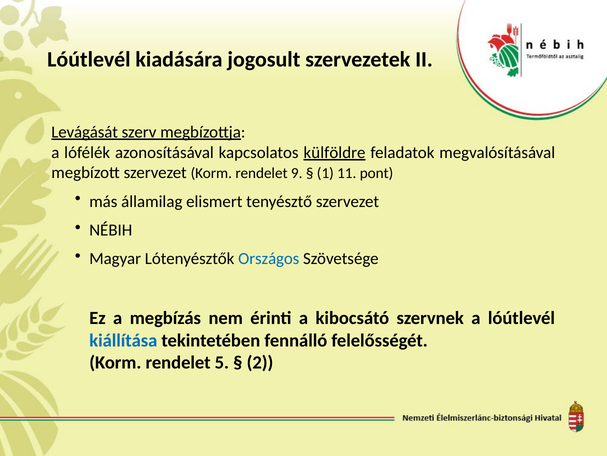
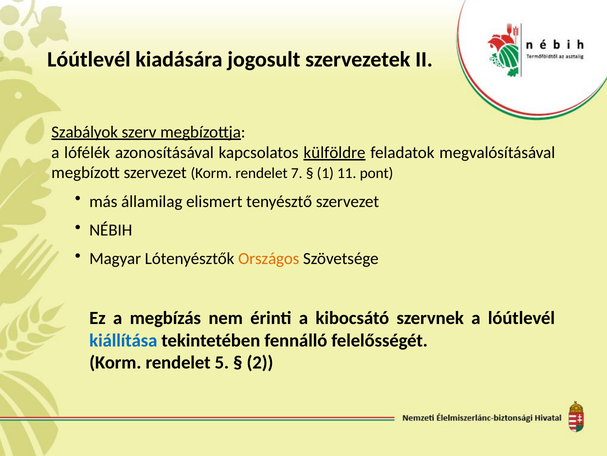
Levágását: Levágását -> Szabályok
9: 9 -> 7
Országos colour: blue -> orange
